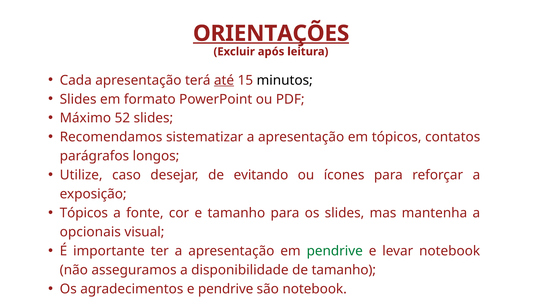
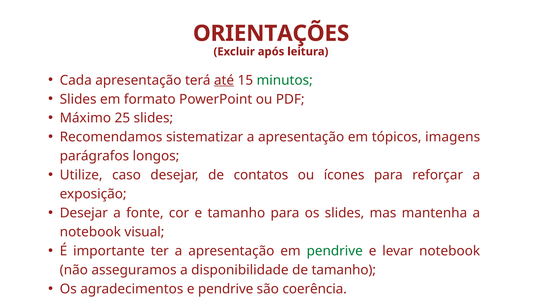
ORIENTAÇÕES underline: present -> none
minutos colour: black -> green
52: 52 -> 25
contatos: contatos -> imagens
evitando: evitando -> contatos
Tópicos at (84, 213): Tópicos -> Desejar
opcionais at (90, 232): opcionais -> notebook
são notebook: notebook -> coerência
